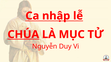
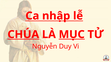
MỤC underline: none -> present
